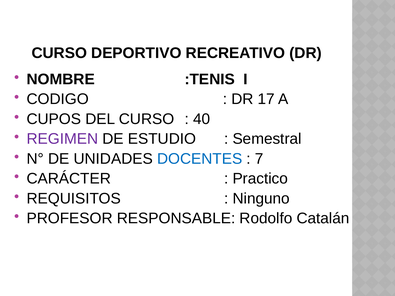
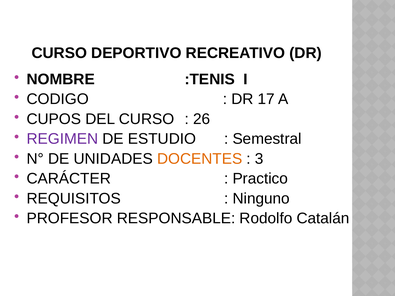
40: 40 -> 26
DOCENTES colour: blue -> orange
7: 7 -> 3
